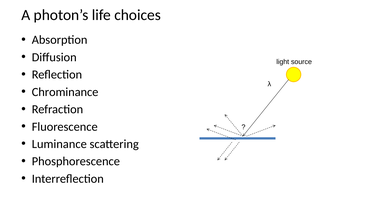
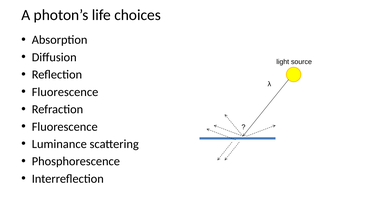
Chrominance at (65, 92): Chrominance -> Fluorescence
